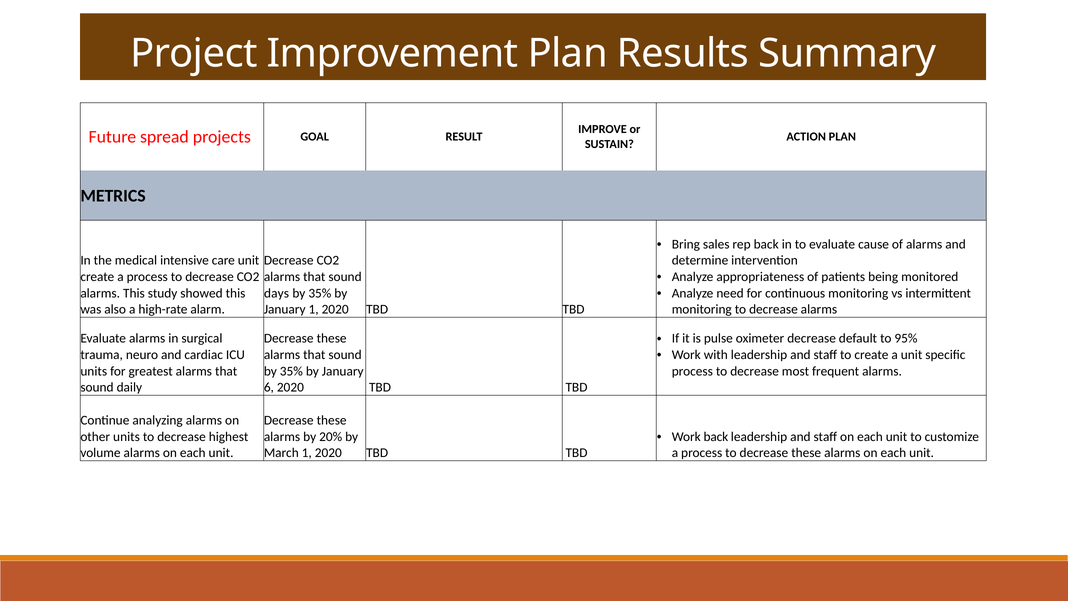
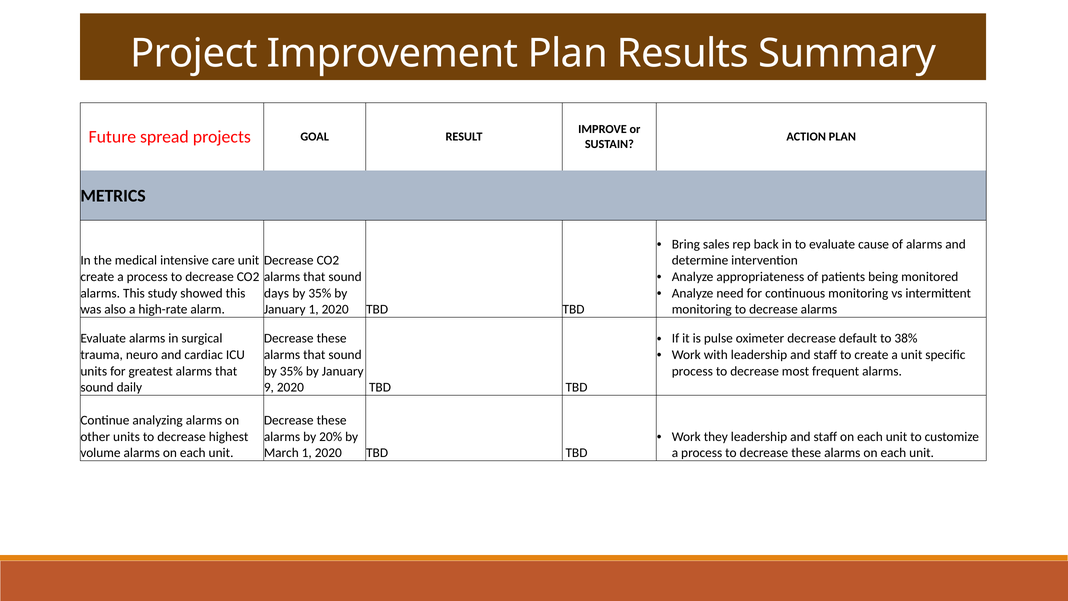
95%: 95% -> 38%
6: 6 -> 9
Work back: back -> they
